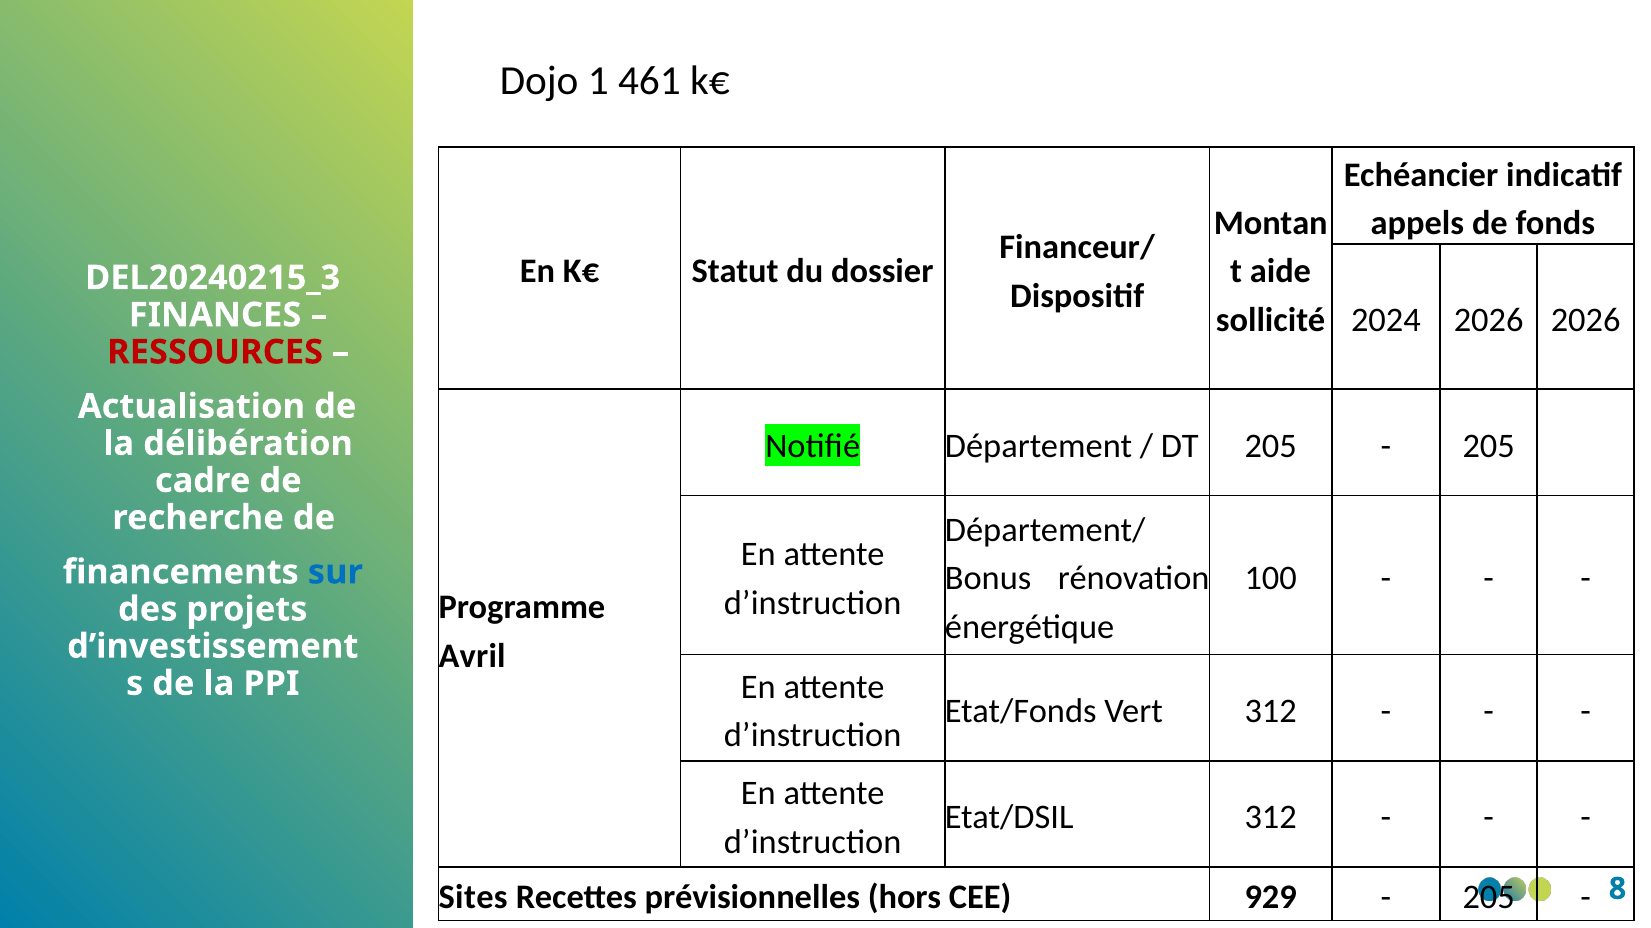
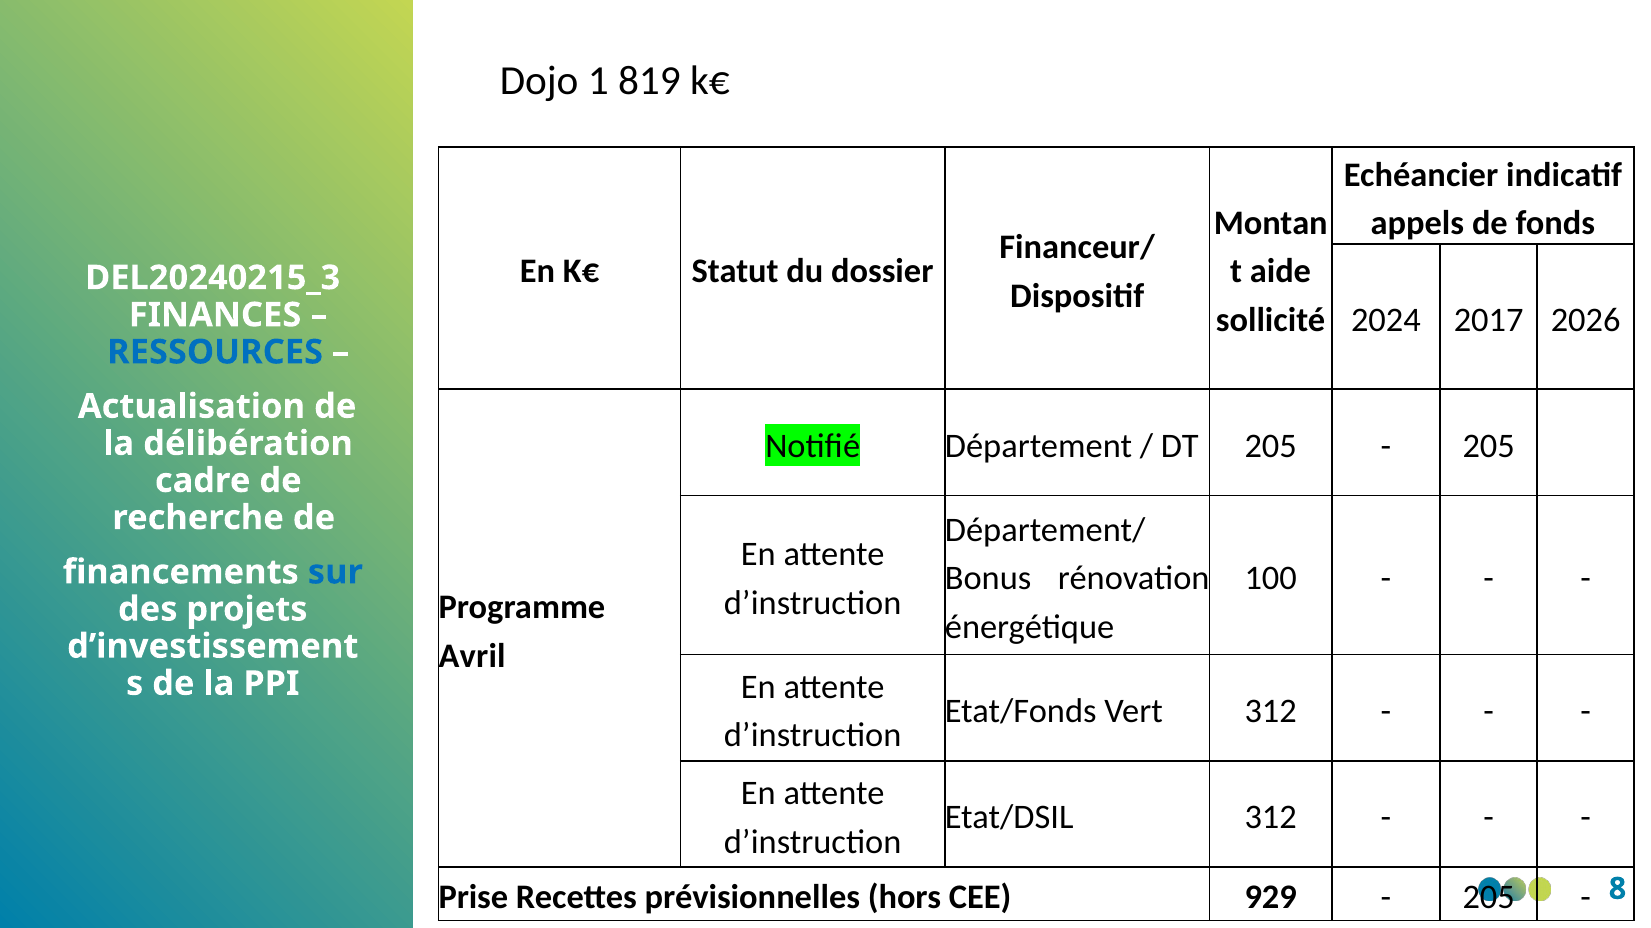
461: 461 -> 819
2024 2026: 2026 -> 2017
RESSOURCES colour: red -> blue
Sites: Sites -> Prise
